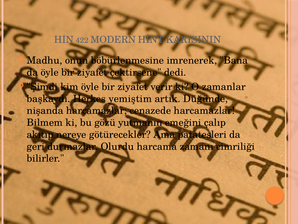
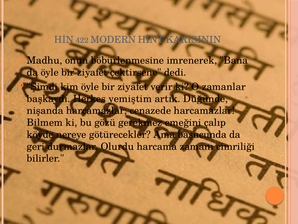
yutmanın: yutmanın -> gerekmez
akıtıp: akıtıp -> köyde
patatesleri: patatesleri -> başucunda
